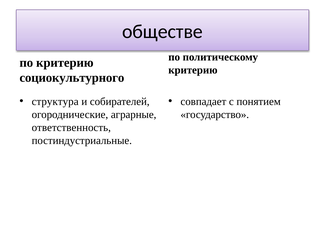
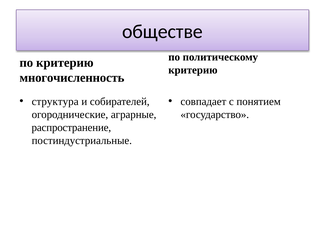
социокультурного: социокультурного -> многочисленность
ответственность: ответственность -> распространение
